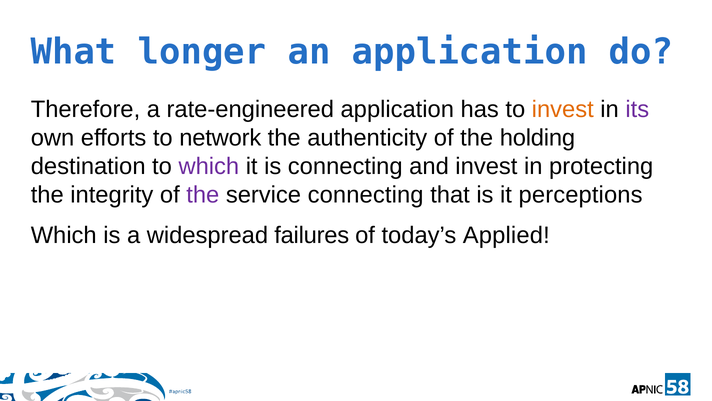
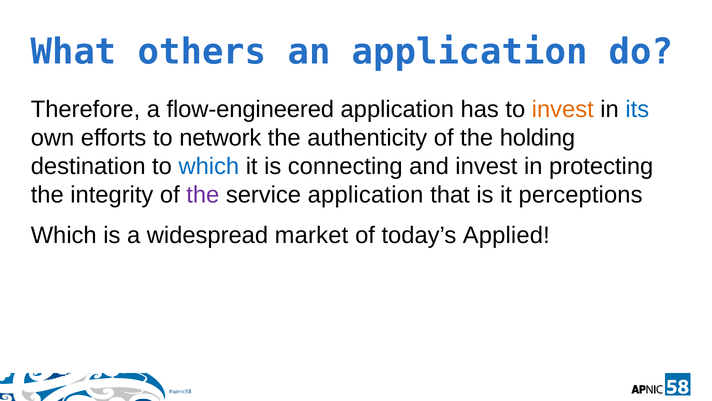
longer: longer -> others
rate-engineered: rate-engineered -> flow-engineered
its colour: purple -> blue
which at (209, 166) colour: purple -> blue
service connecting: connecting -> application
failures: failures -> market
